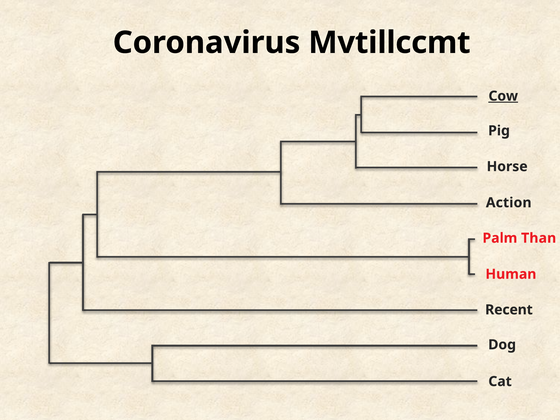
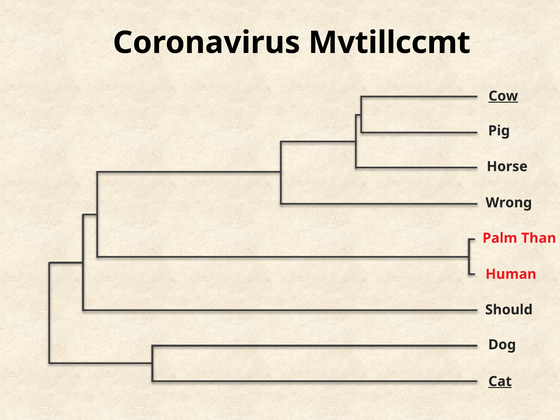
Action: Action -> Wrong
Recent: Recent -> Should
Cat underline: none -> present
